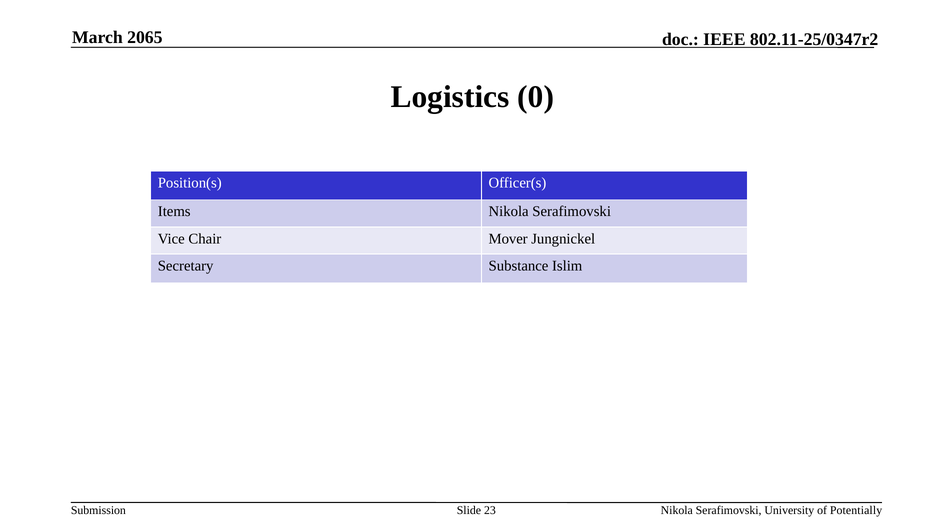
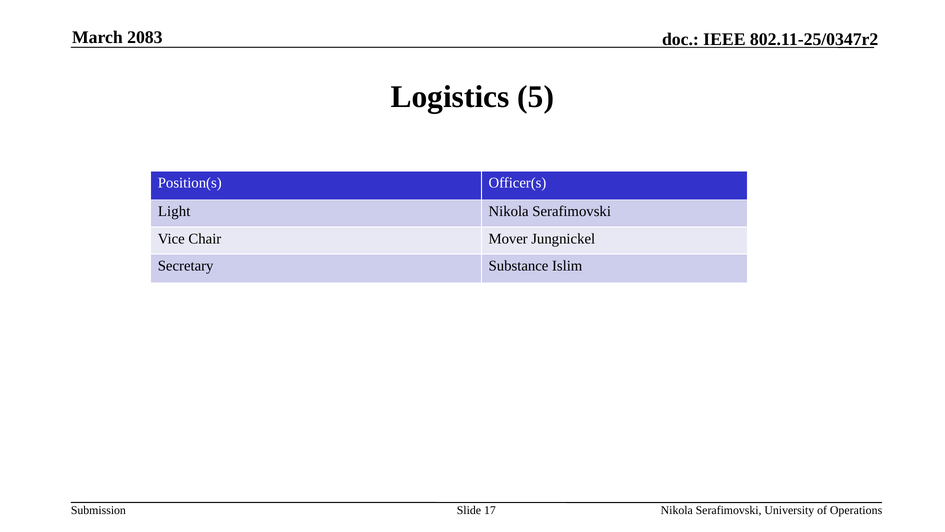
2065: 2065 -> 2083
0: 0 -> 5
Items: Items -> Light
23: 23 -> 17
Potentially: Potentially -> Operations
